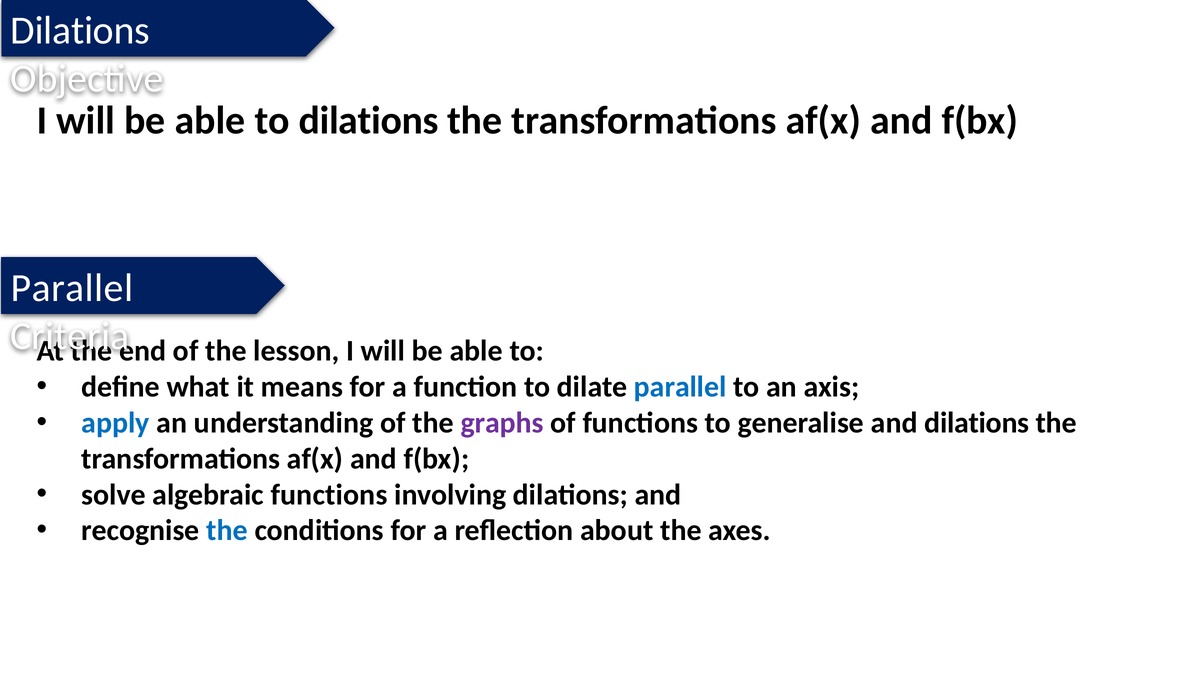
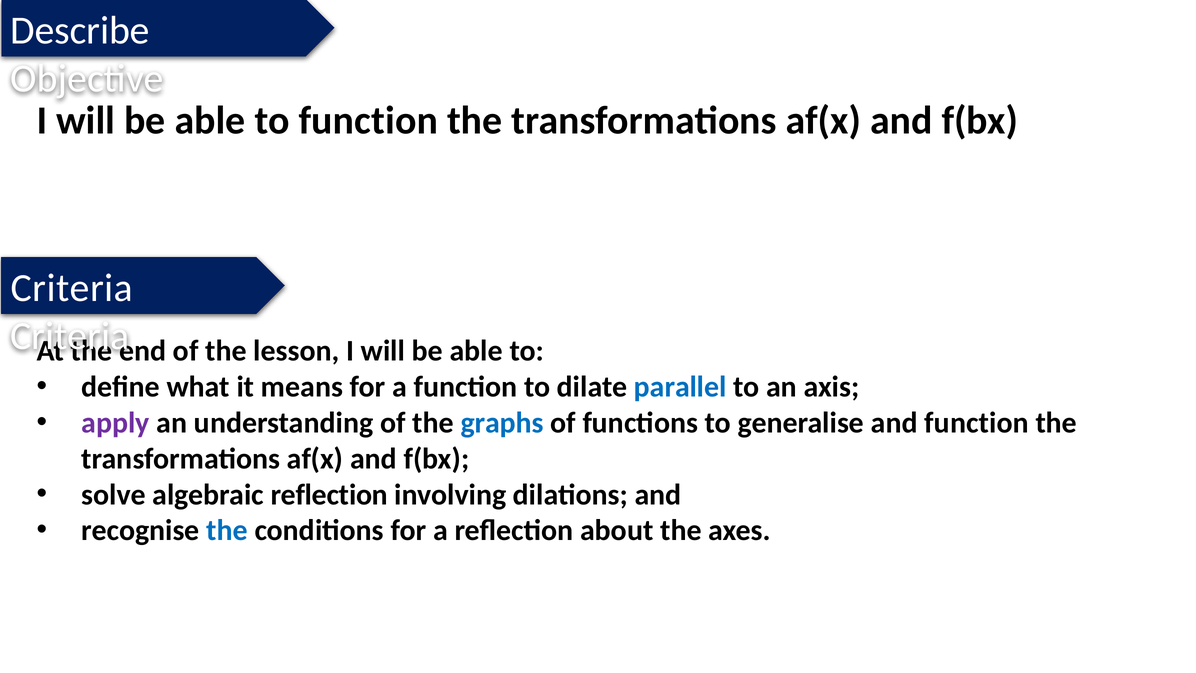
Dilations at (80, 30): Dilations -> Describe
to dilations: dilations -> function
Parallel at (72, 288): Parallel -> Criteria
apply colour: blue -> purple
graphs colour: purple -> blue
and dilations: dilations -> function
algebraic functions: functions -> reflection
